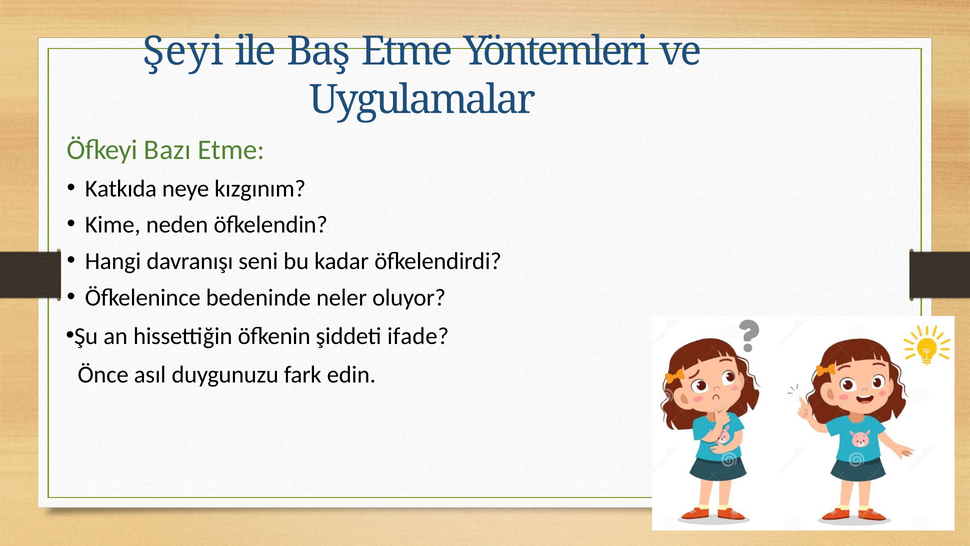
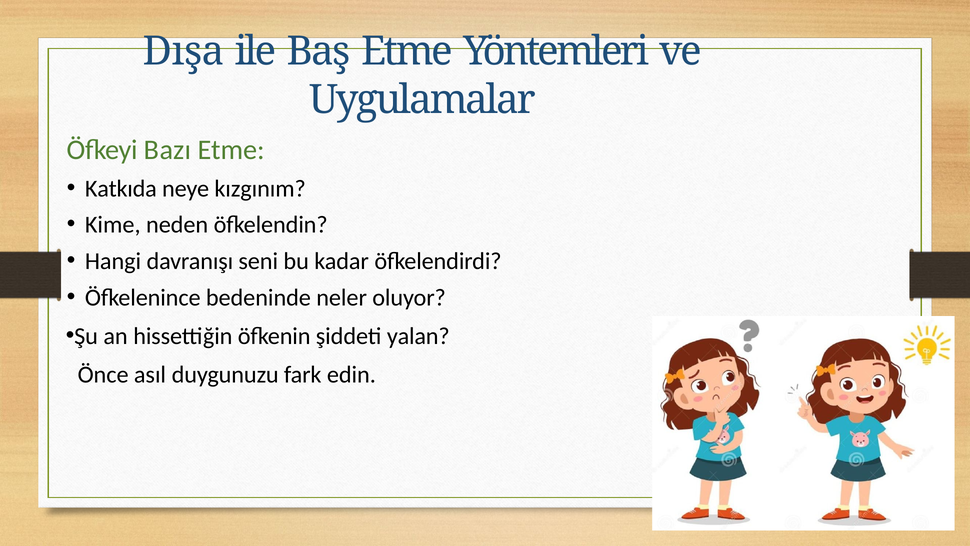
Şeyi: Şeyi -> Dışa
ifade: ifade -> yalan
